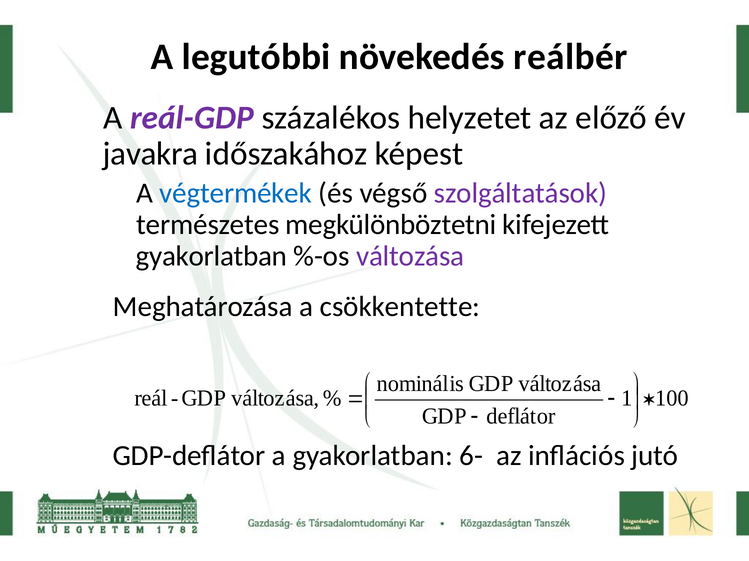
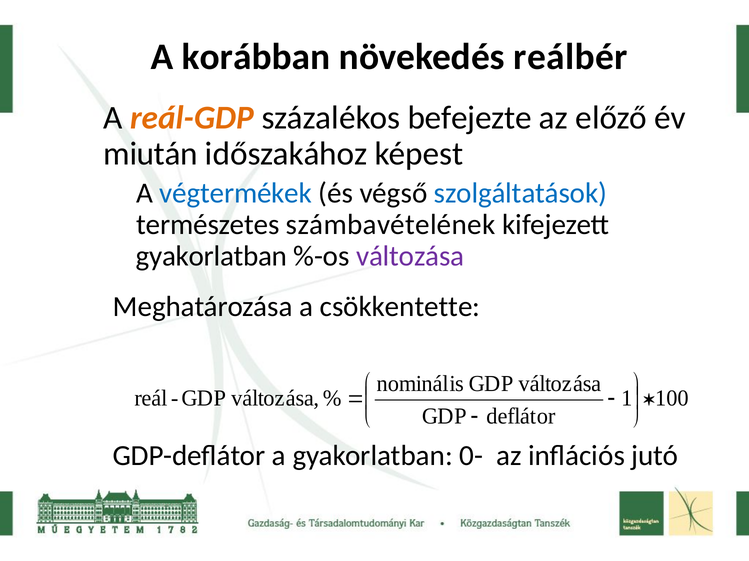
legutóbbi: legutóbbi -> korábban
reál-GDP colour: purple -> orange
helyzetet: helyzetet -> befejezte
javakra: javakra -> miután
szolgáltatások colour: purple -> blue
megkülönböztetni: megkülönböztetni -> számbavételének
6-: 6- -> 0-
